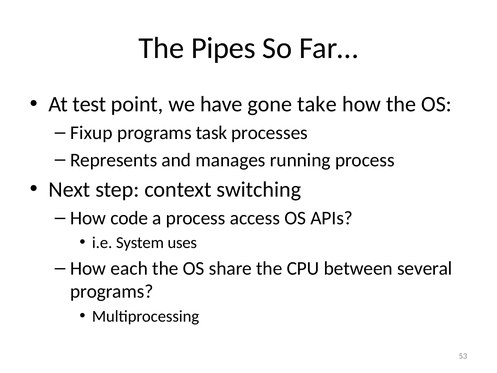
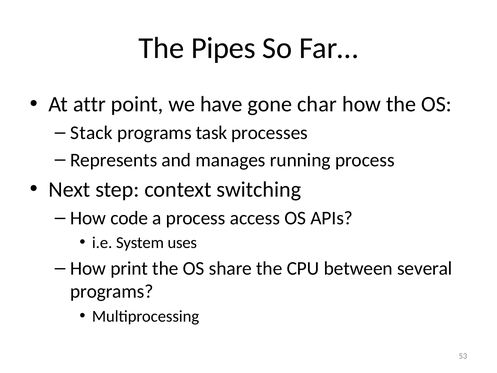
test: test -> attr
take: take -> char
Fixup: Fixup -> Stack
each: each -> print
